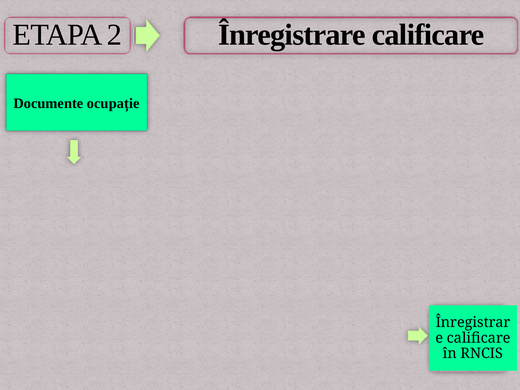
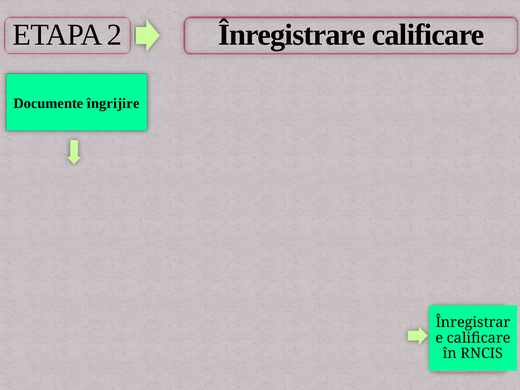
ocupație: ocupație -> îngrijire
